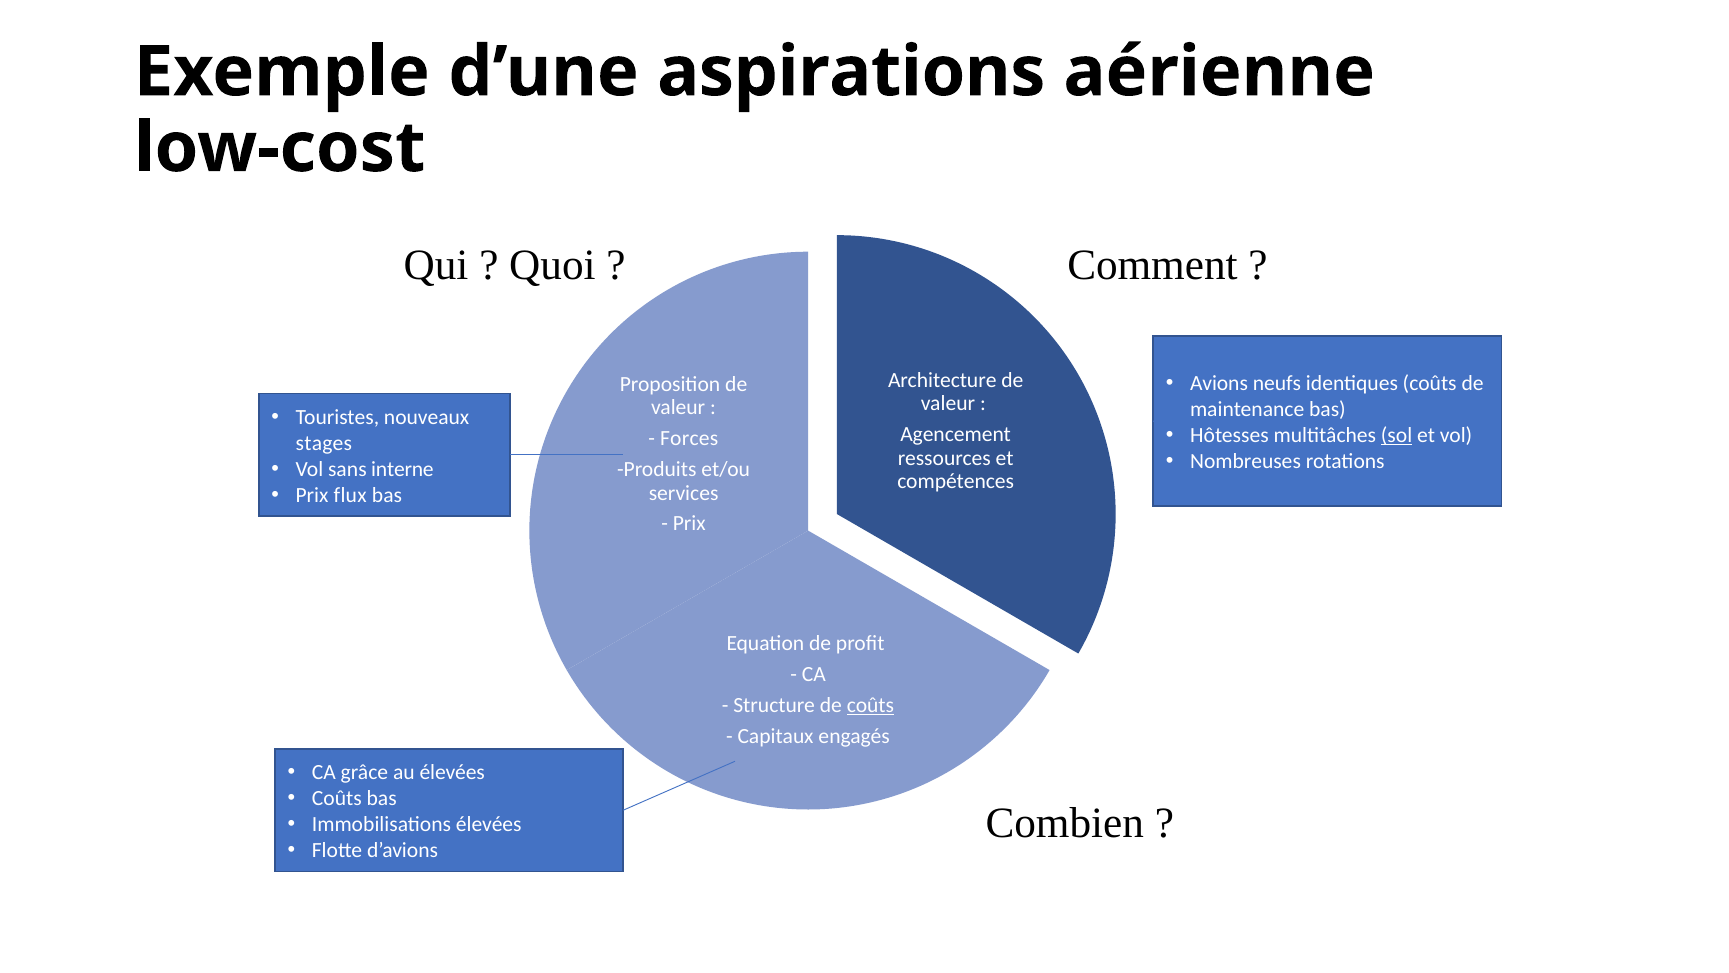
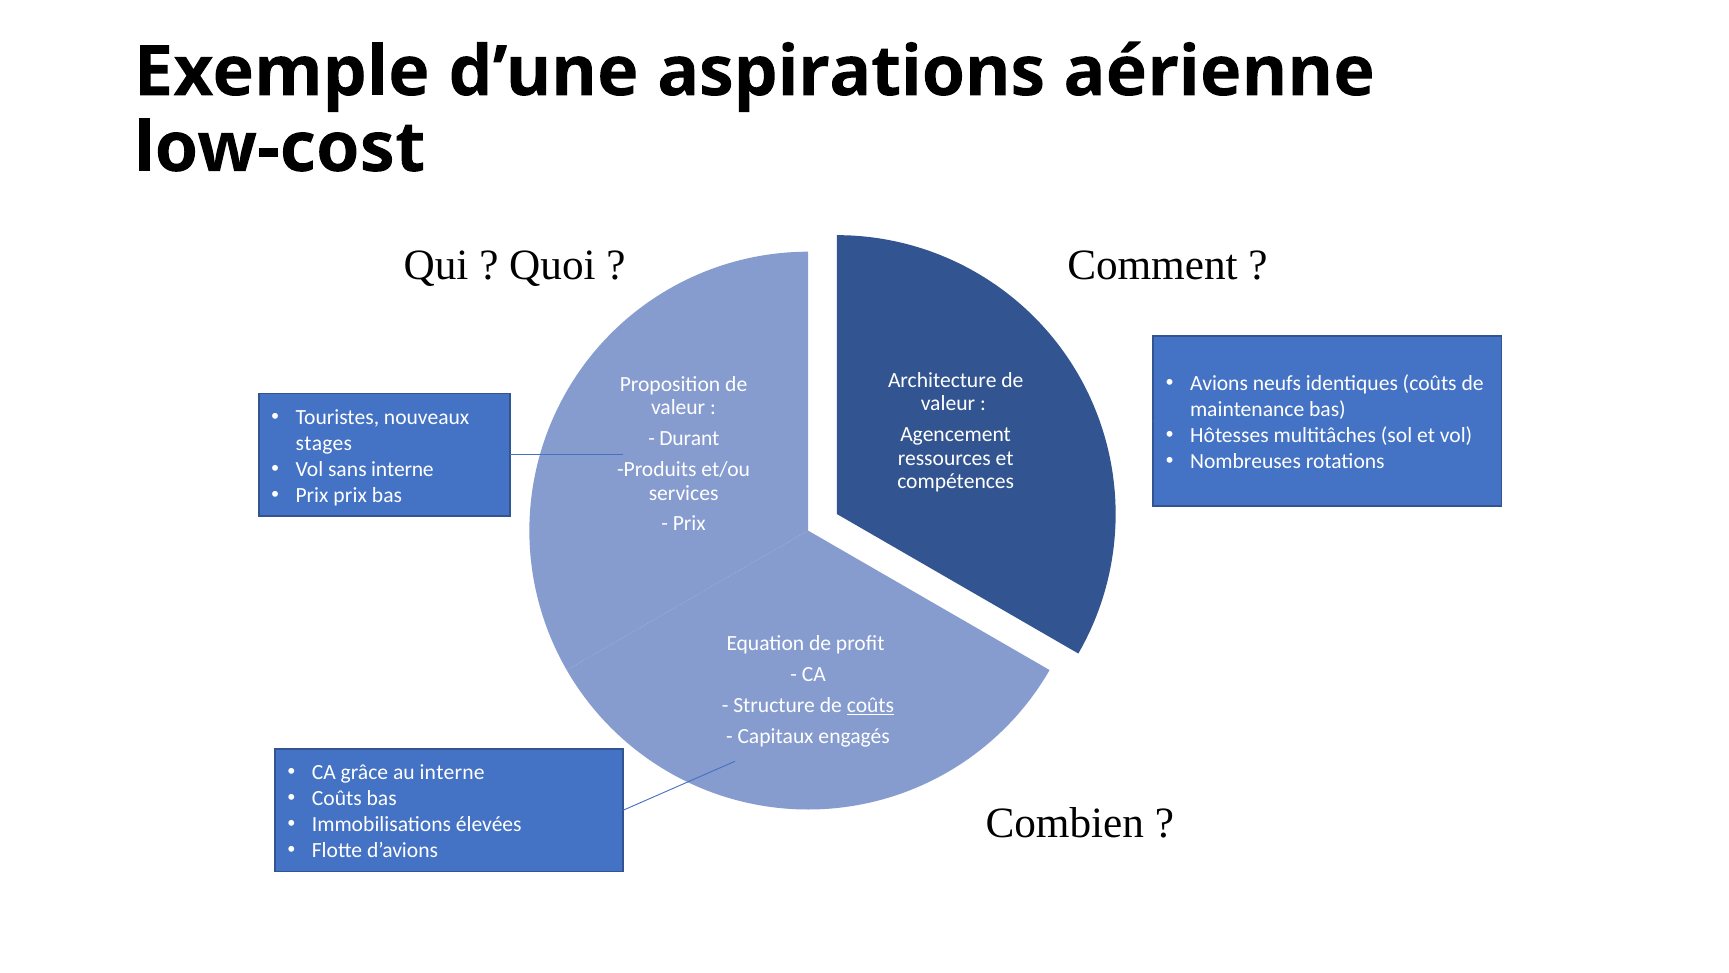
sol underline: present -> none
Forces: Forces -> Durant
Prix flux: flux -> prix
au élevées: élevées -> interne
